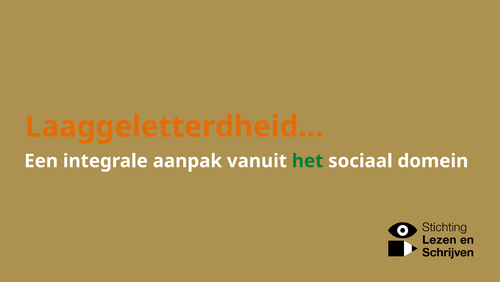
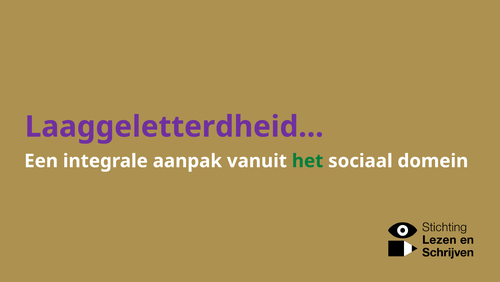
Laaggeletterdheid… colour: orange -> purple
